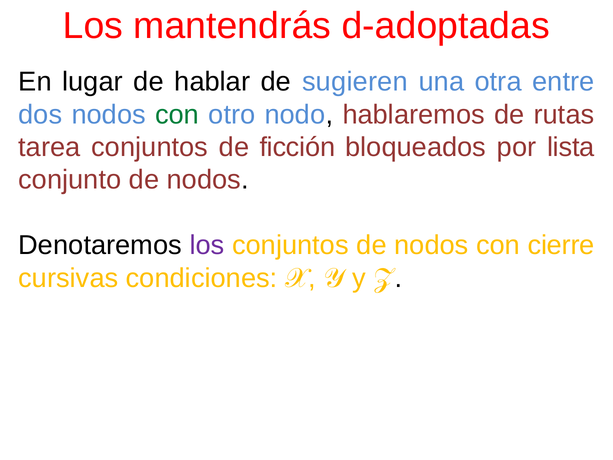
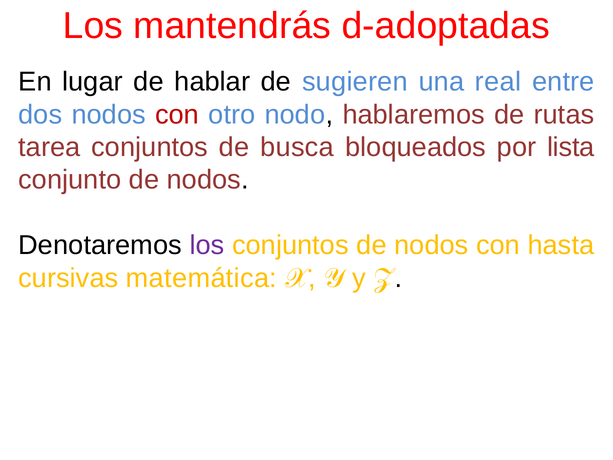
otra: otra -> real
con at (177, 115) colour: green -> red
ficción: ficción -> busca
cierre: cierre -> hasta
condiciones: condiciones -> matemática
